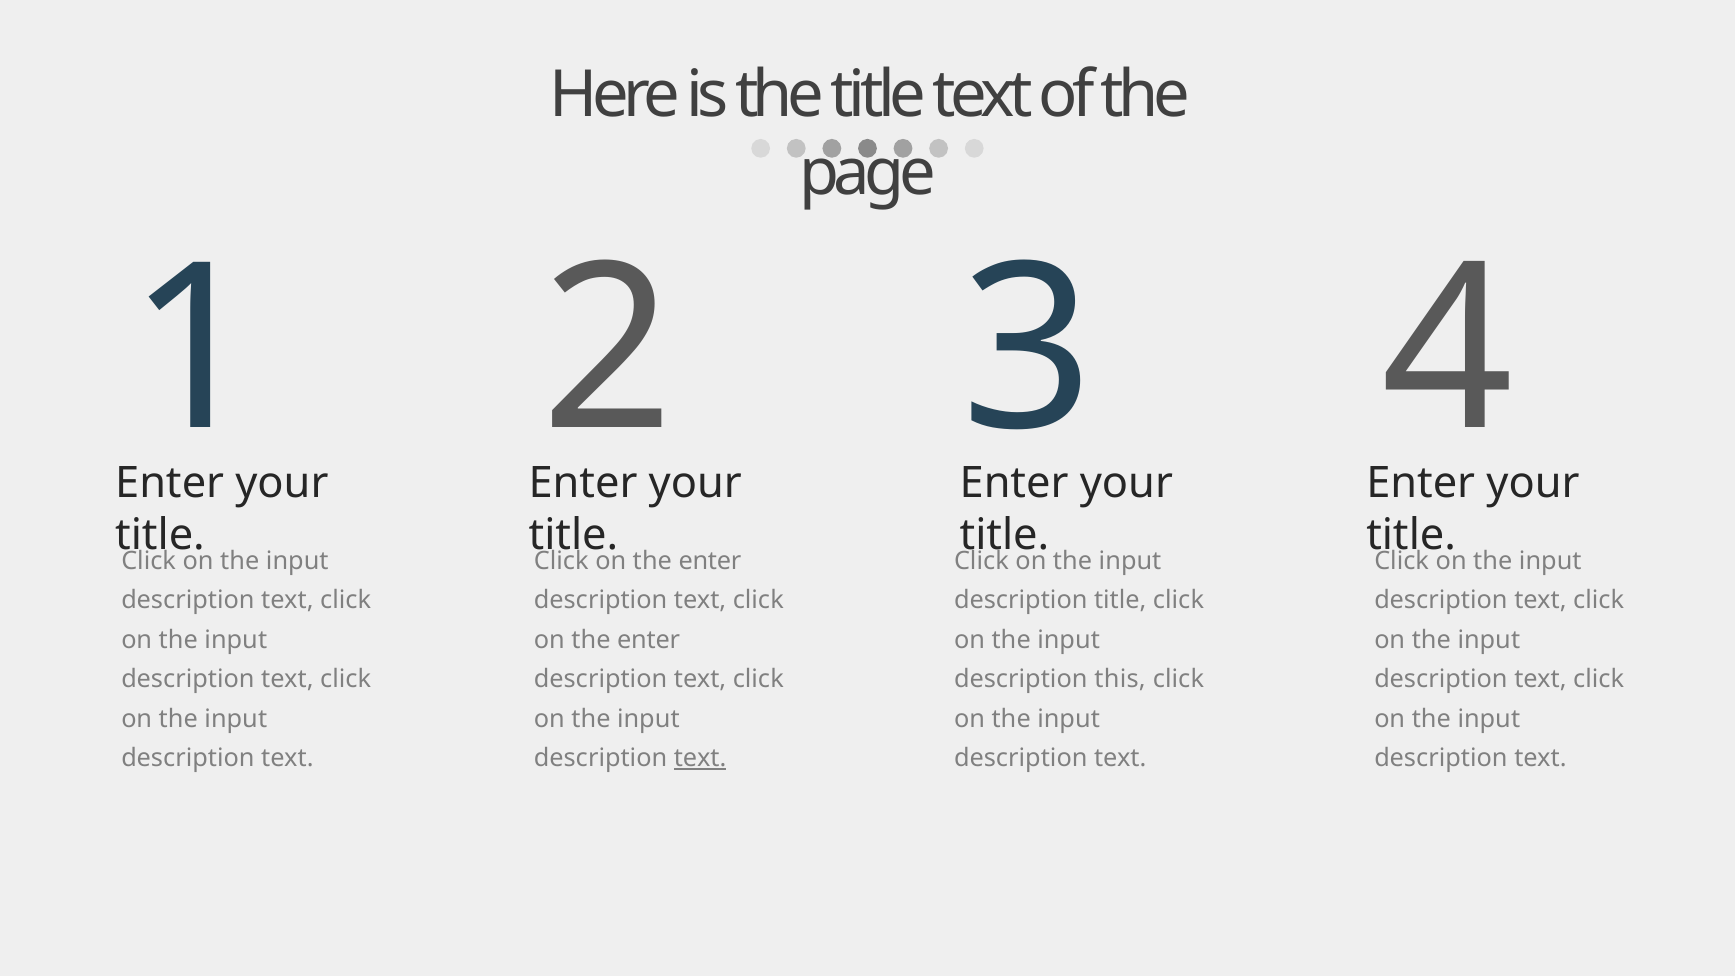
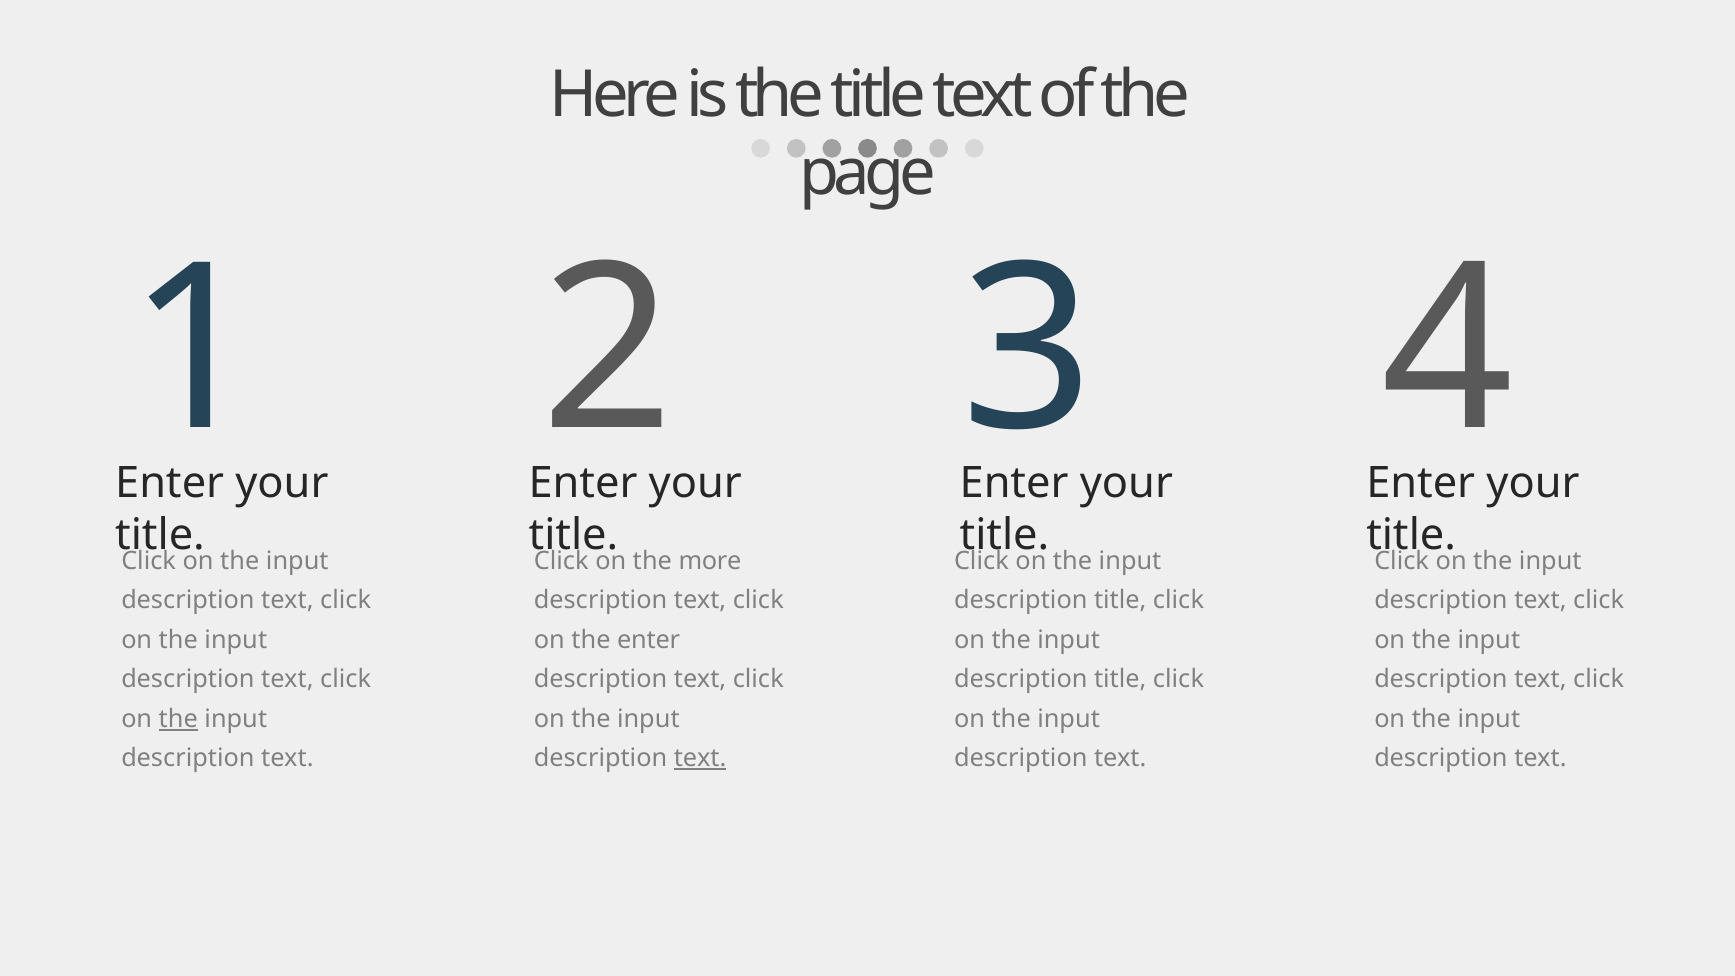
enter at (710, 561): enter -> more
this at (1120, 679): this -> title
the at (178, 719) underline: none -> present
